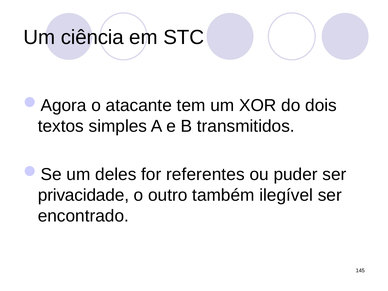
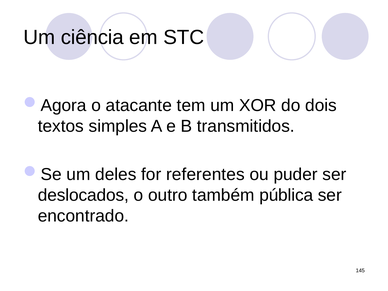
privacidade: privacidade -> deslocados
ilegível: ilegível -> pública
